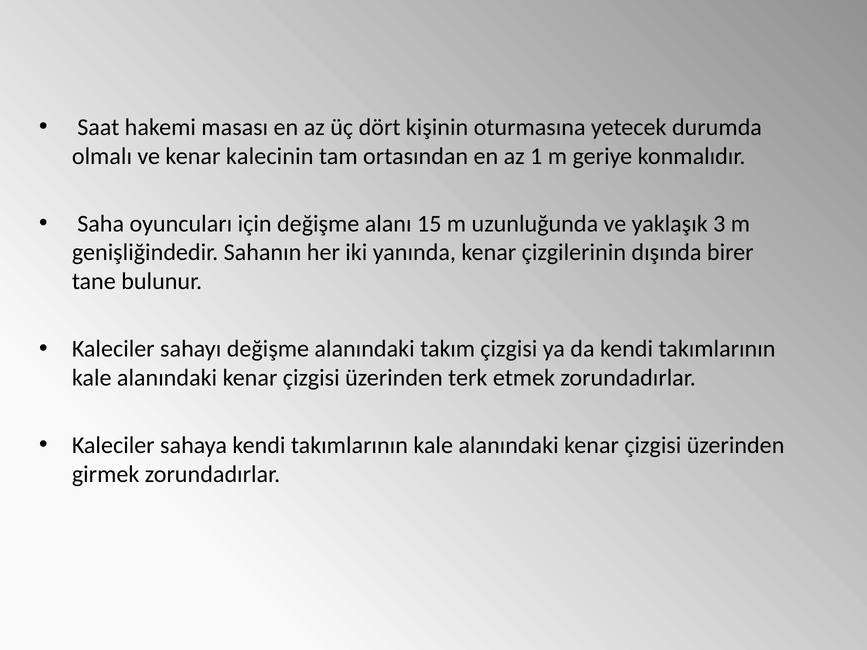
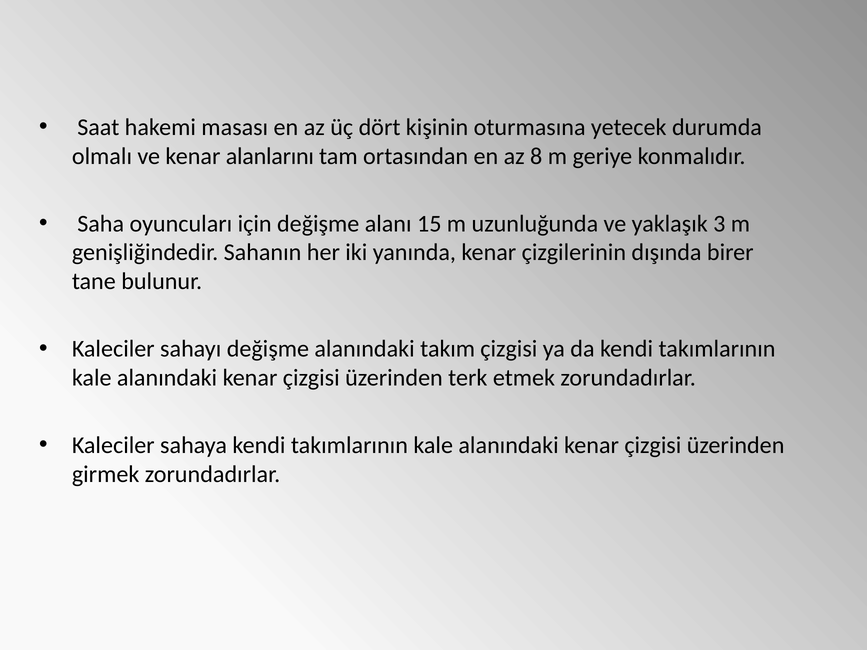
kalecinin: kalecinin -> alanlarını
1: 1 -> 8
